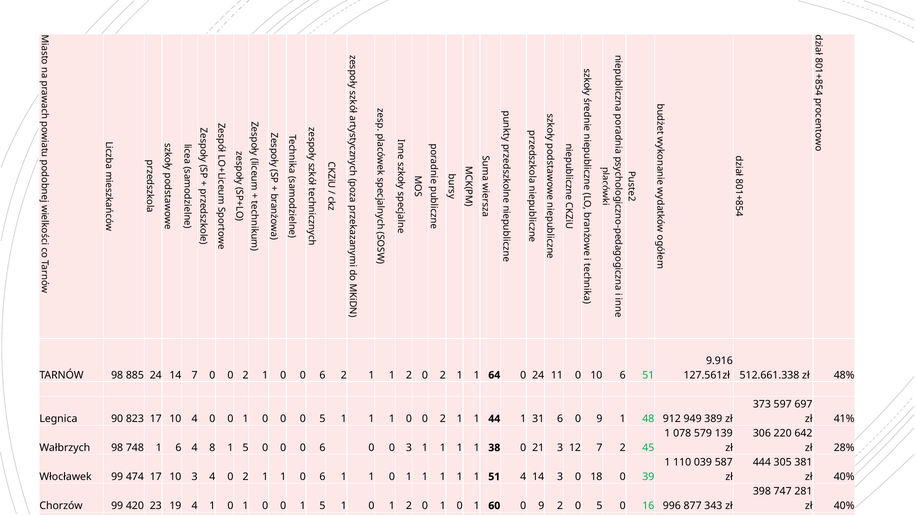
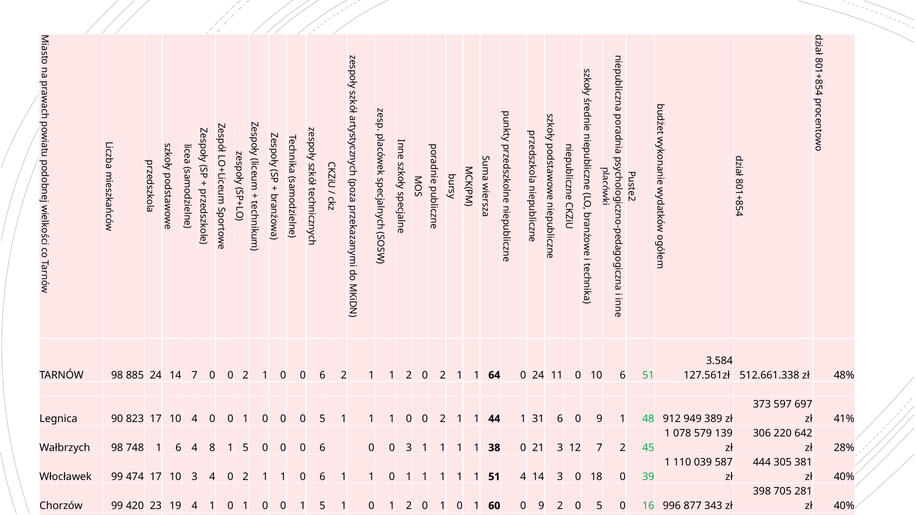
9.916: 9.916 -> 3.584
747: 747 -> 705
